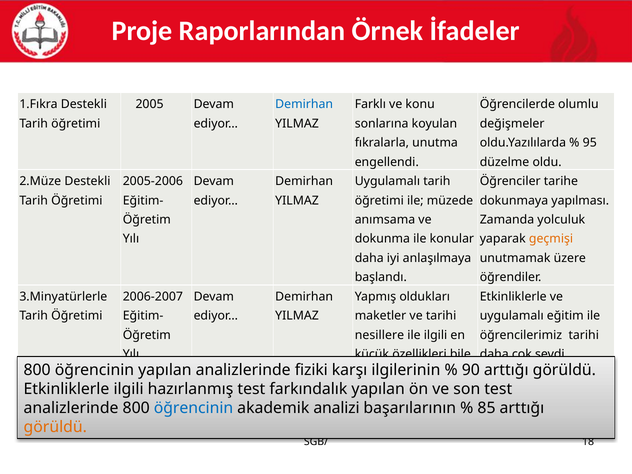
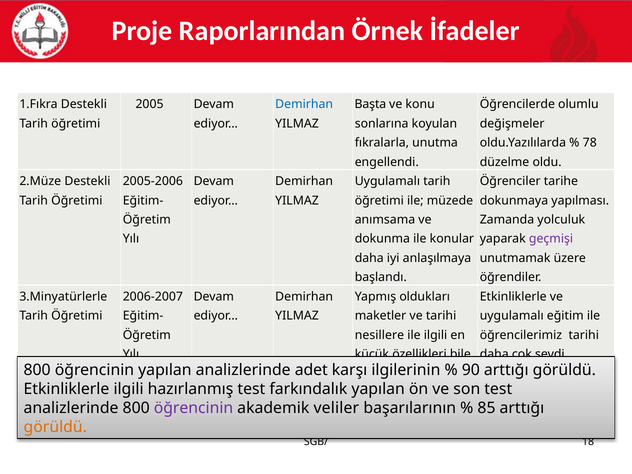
Farklı: Farklı -> Başta
95: 95 -> 78
geçmişi colour: orange -> purple
fiziki: fiziki -> adet
öğrencinin at (193, 408) colour: blue -> purple
analizi: analizi -> veliler
